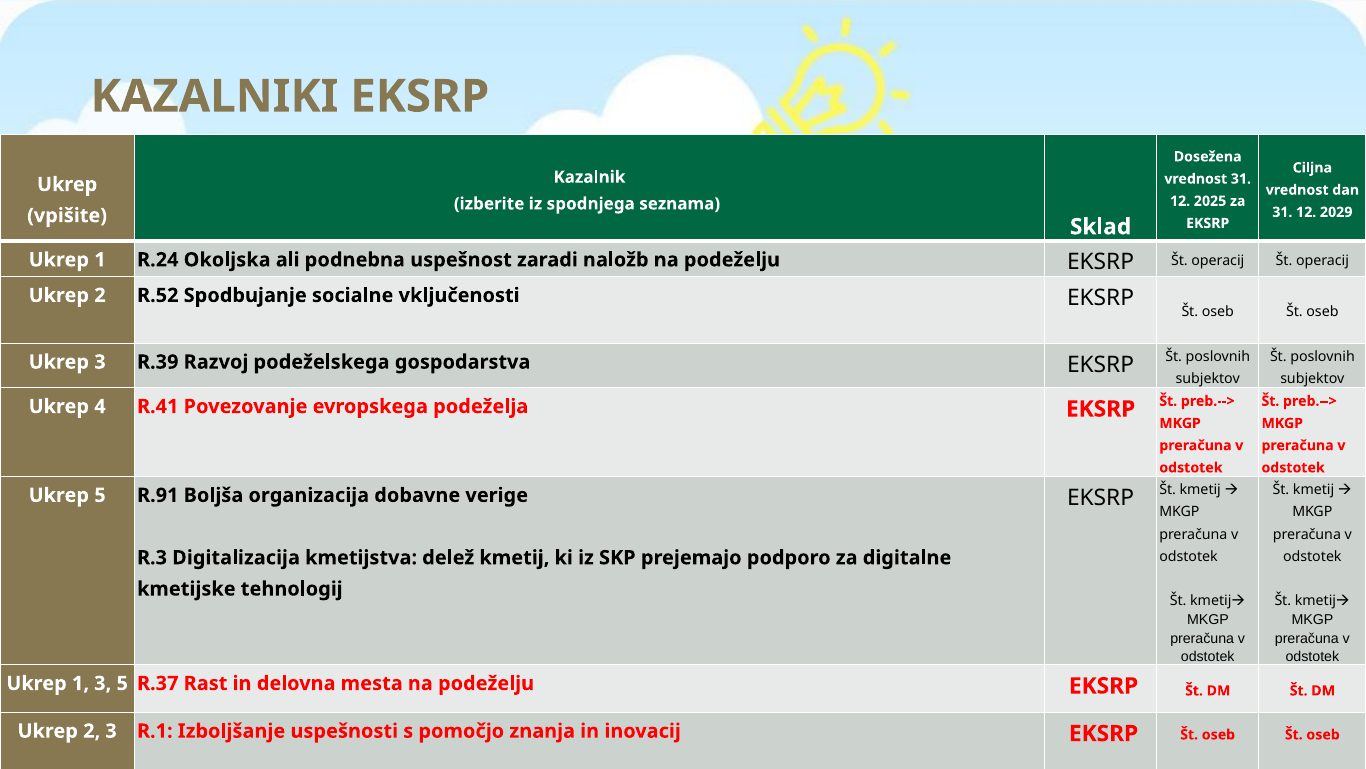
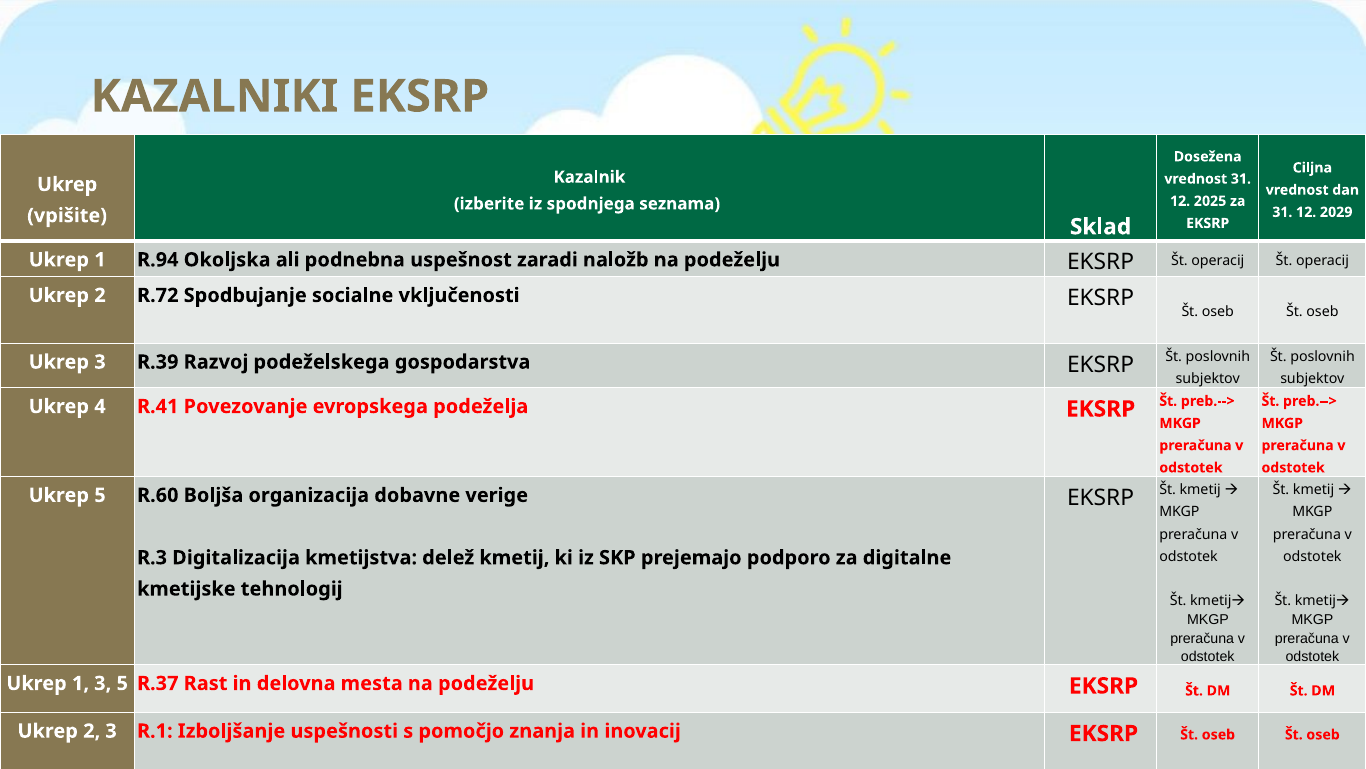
R.24: R.24 -> R.94
R.52: R.52 -> R.72
R.91: R.91 -> R.60
